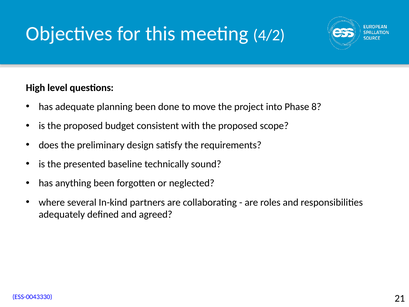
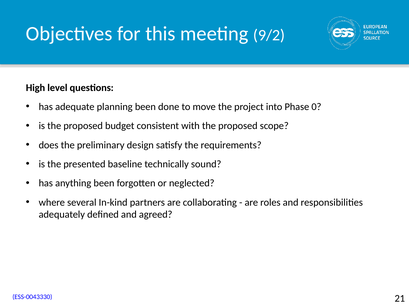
4/2: 4/2 -> 9/2
8: 8 -> 0
